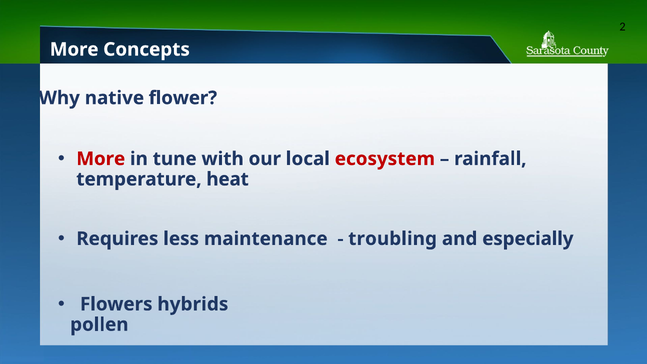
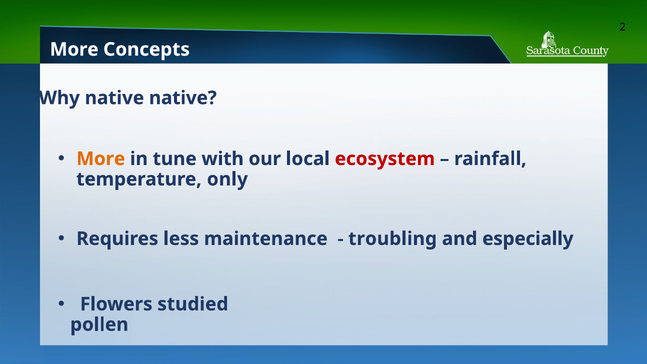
native flower: flower -> native
More at (101, 159) colour: red -> orange
heat: heat -> only
hybrids: hybrids -> studied
